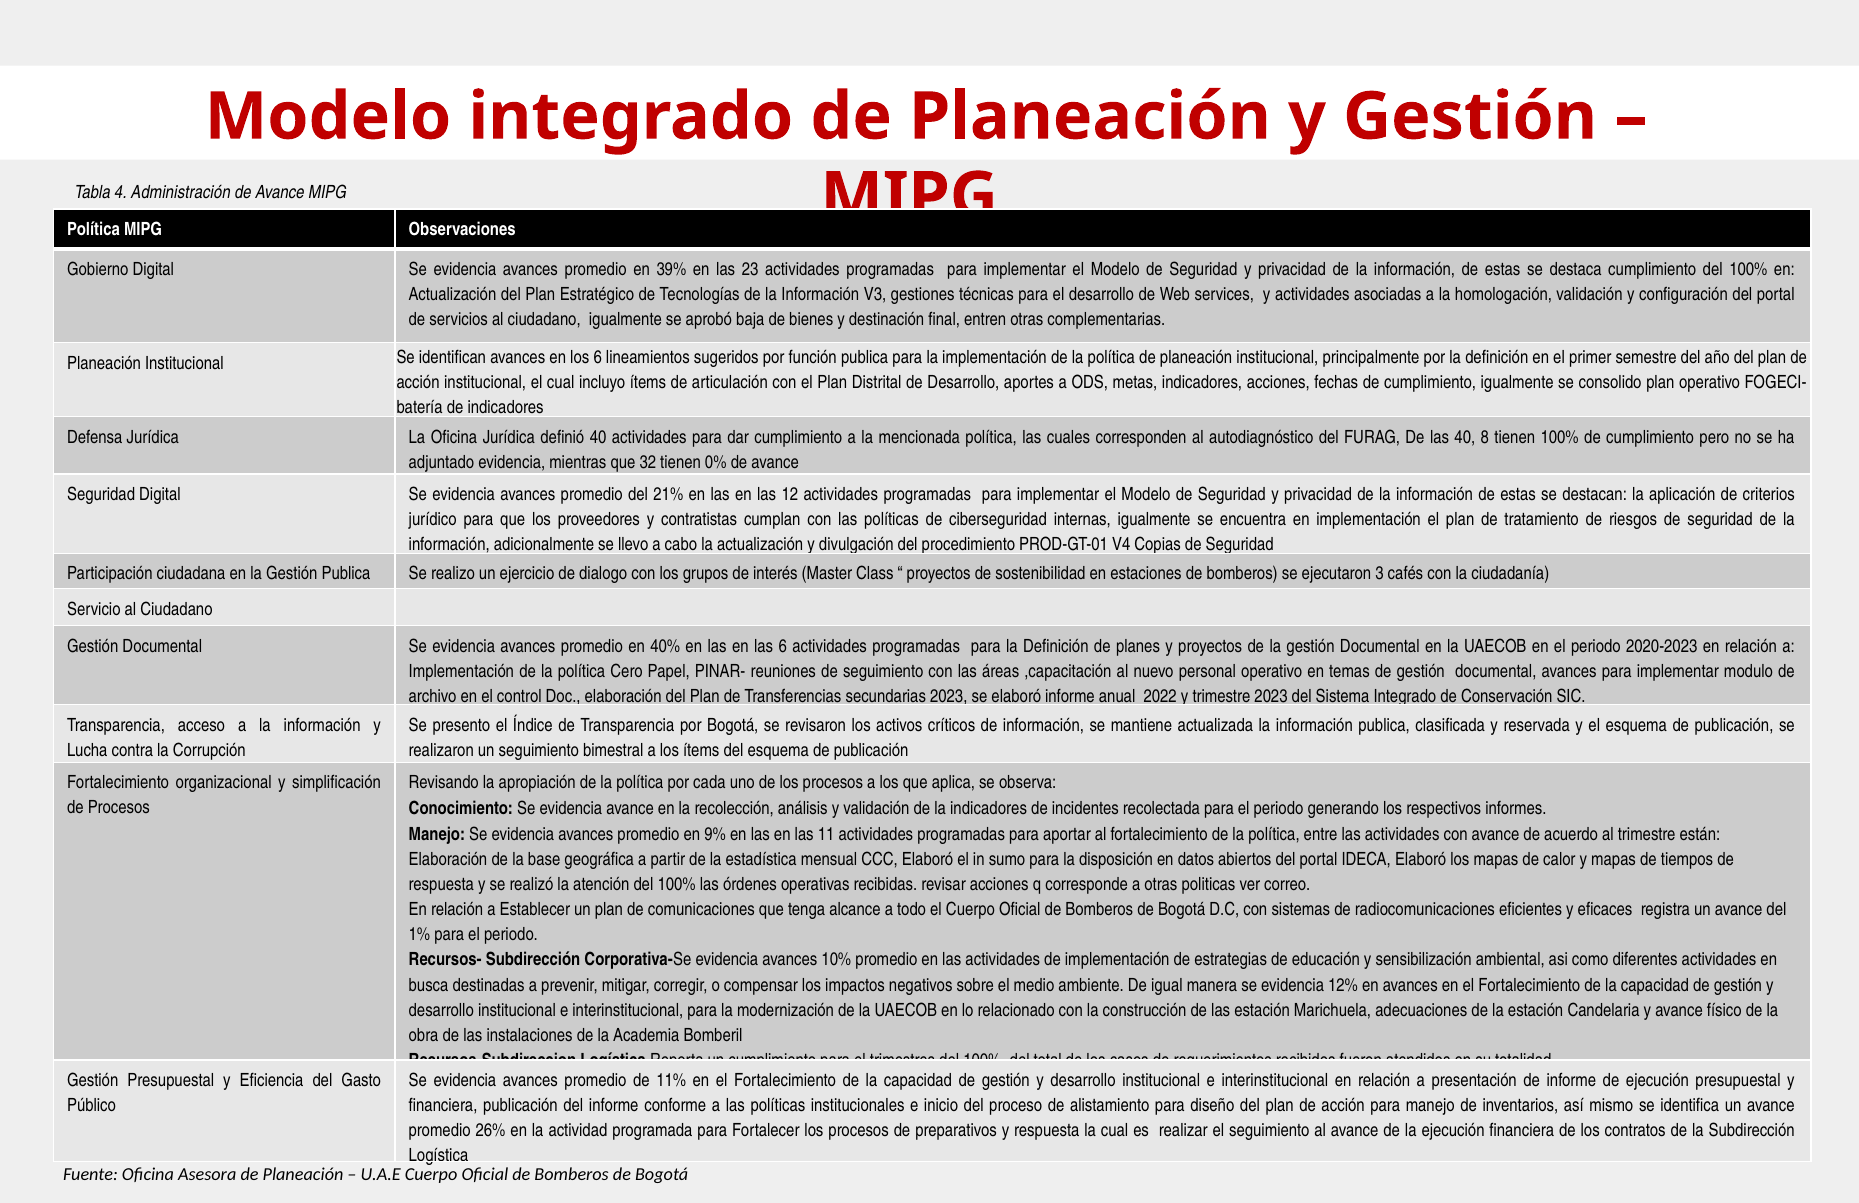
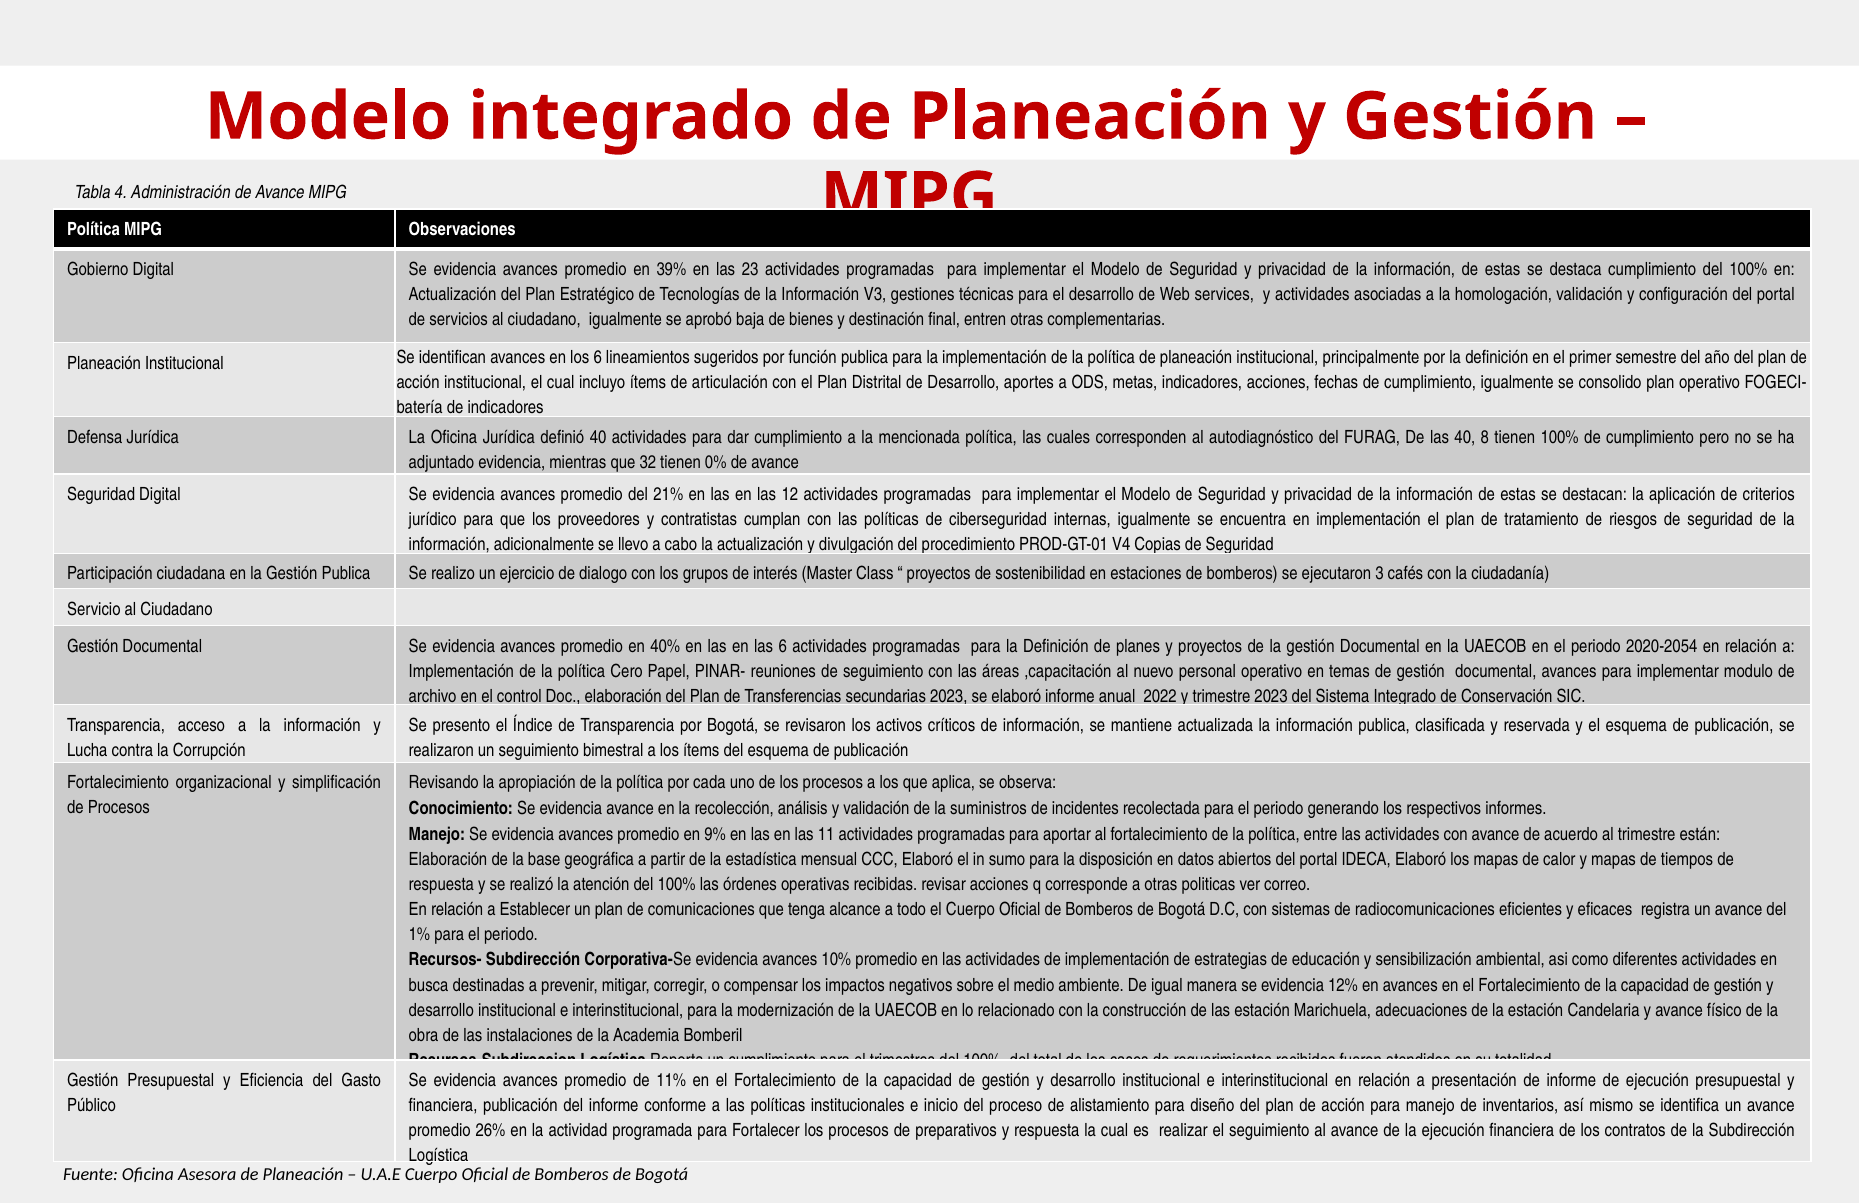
2020-2023: 2020-2023 -> 2020-2054
la indicadores: indicadores -> suministros
